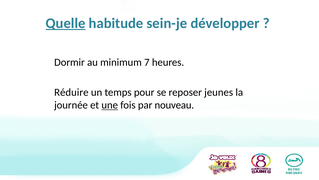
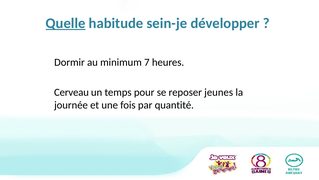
Réduire: Réduire -> Cerveau
une underline: present -> none
nouveau: nouveau -> quantité
